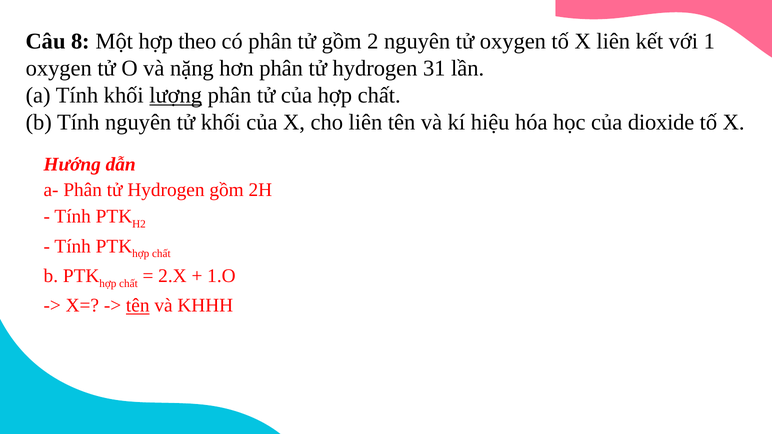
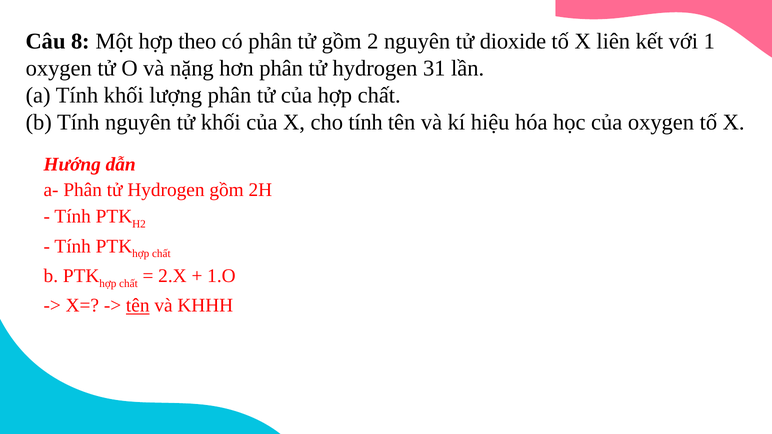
tử oxygen: oxygen -> dioxide
lượng underline: present -> none
cho liên: liên -> tính
của dioxide: dioxide -> oxygen
